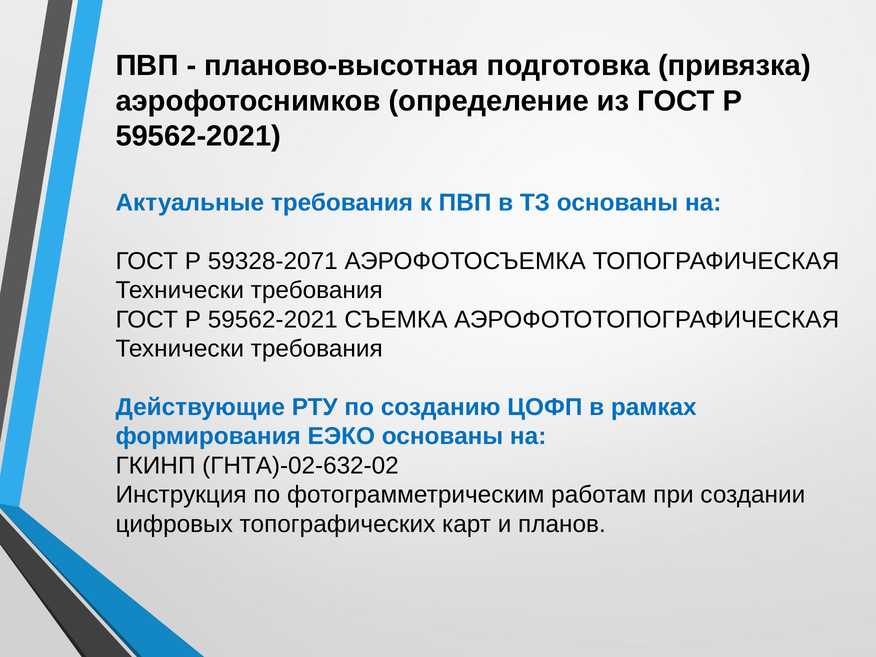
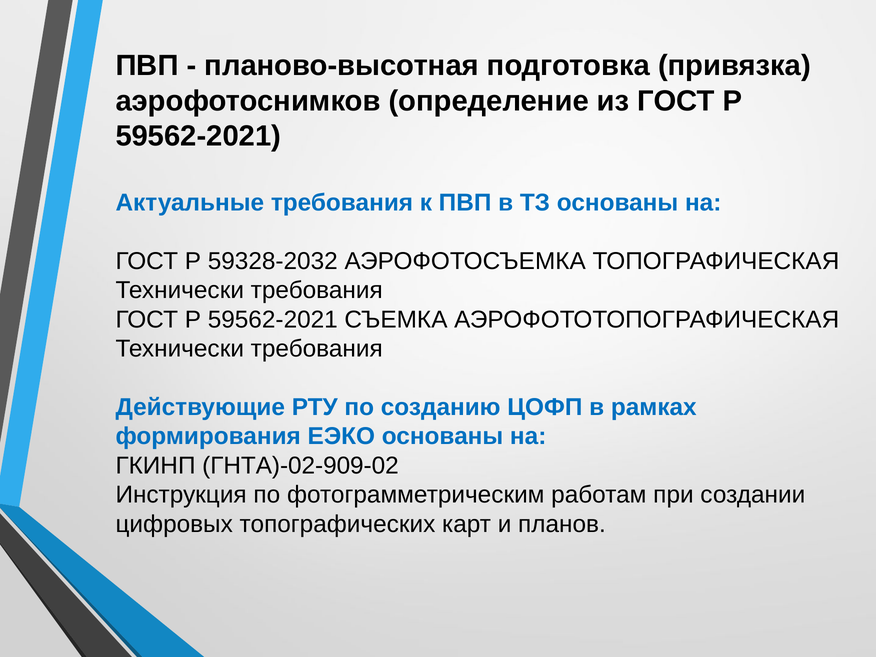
59328-2071: 59328-2071 -> 59328-2032
ГНТА)-02-632-02: ГНТА)-02-632-02 -> ГНТА)-02-909-02
